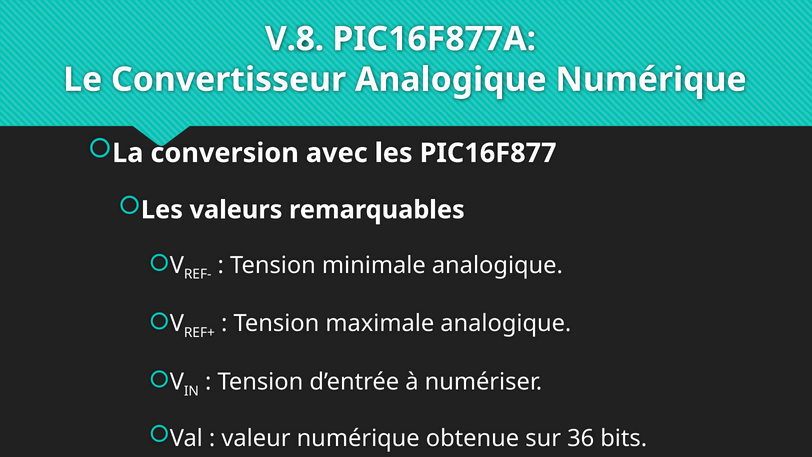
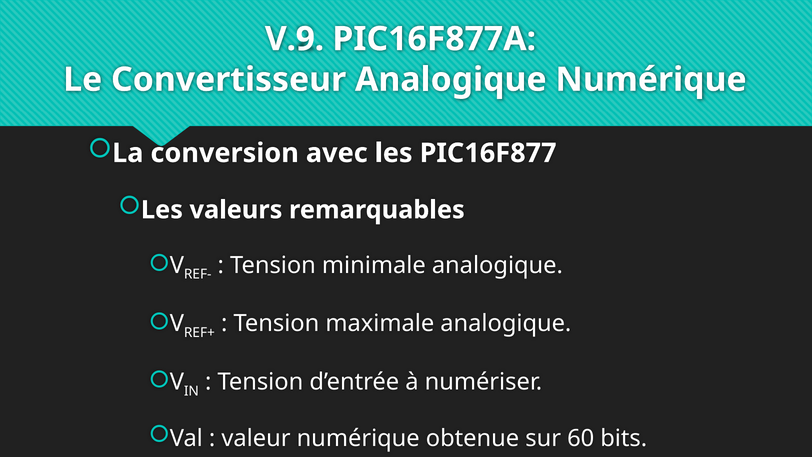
V.8: V.8 -> V.9
36: 36 -> 60
